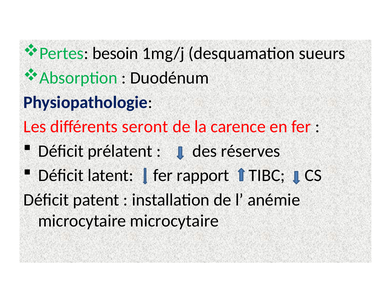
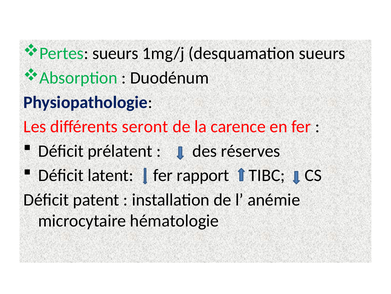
Pertes besoin: besoin -> sueurs
microcytaire microcytaire: microcytaire -> hématologie
